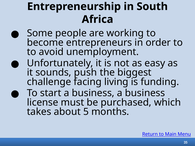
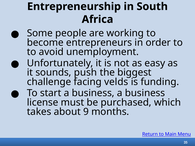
living: living -> velds
5: 5 -> 9
